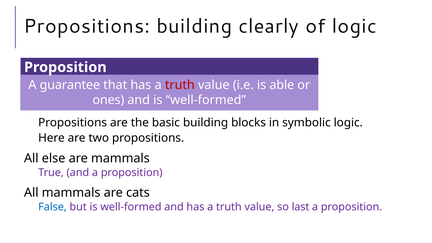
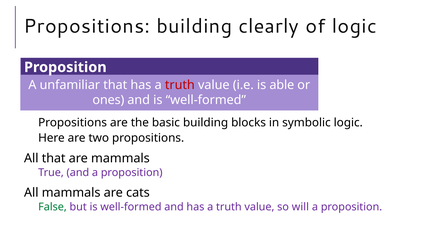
guarantee: guarantee -> unfamiliar
All else: else -> that
False colour: blue -> green
last: last -> will
